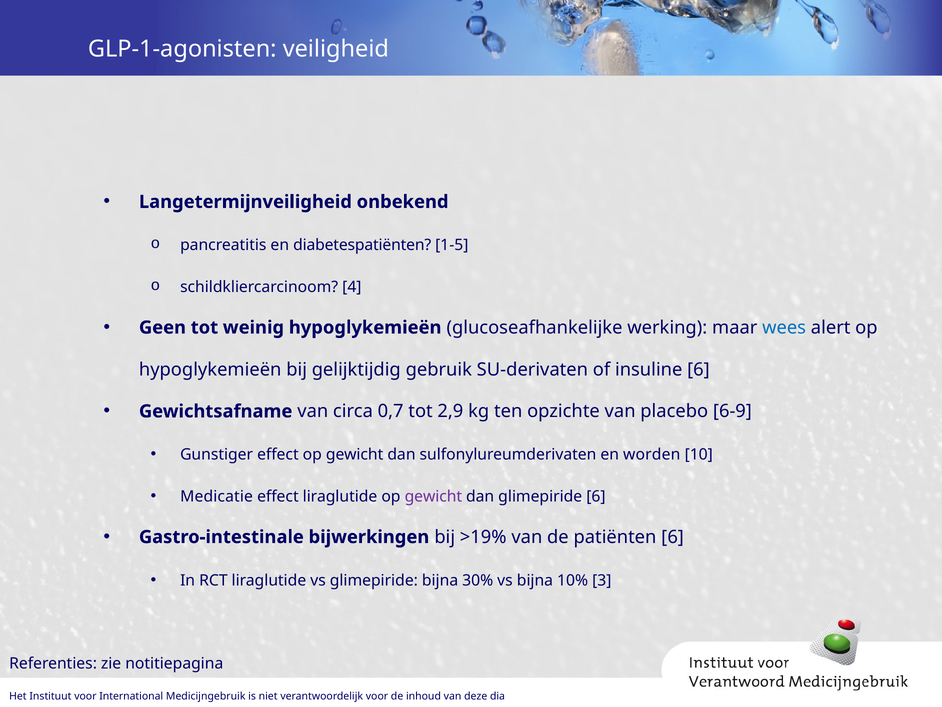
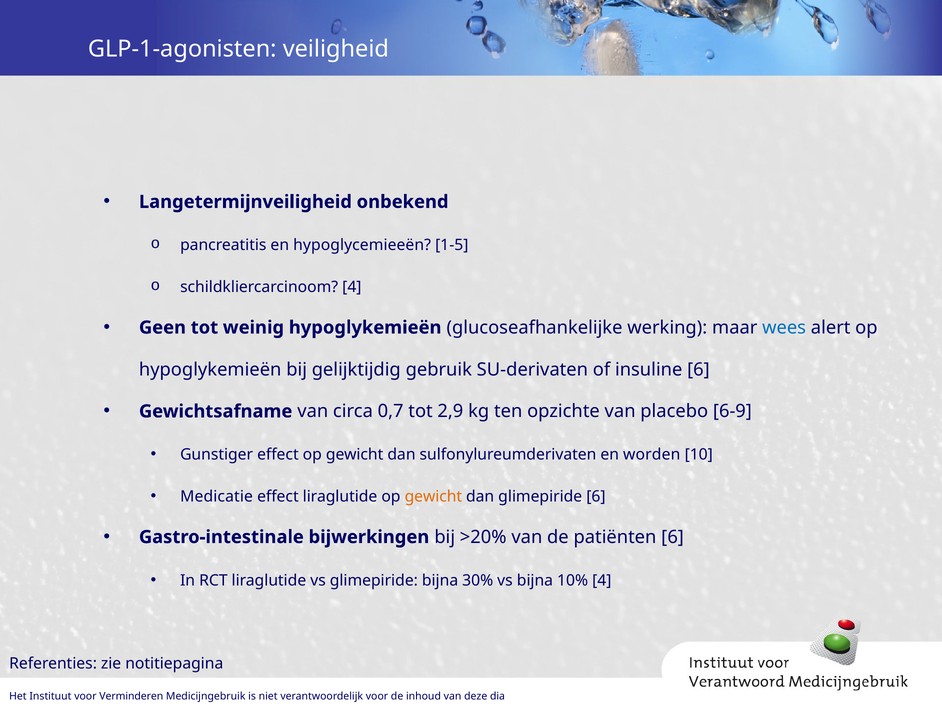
diabetespatiënten: diabetespatiënten -> hypoglycemieeën
gewicht at (433, 496) colour: purple -> orange
>19%: >19% -> >20%
10% 3: 3 -> 4
International: International -> Verminderen
